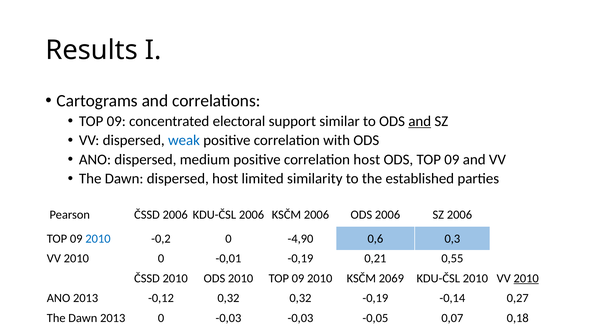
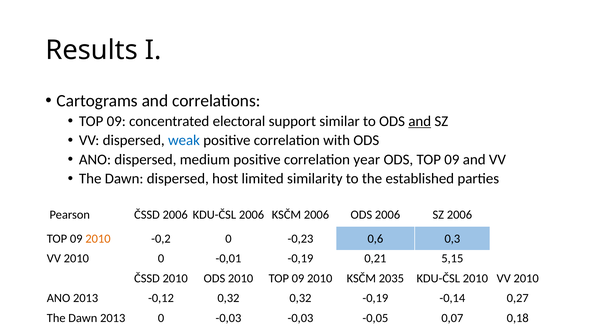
correlation host: host -> year
2010 at (98, 239) colour: blue -> orange
-4,90: -4,90 -> -0,23
0,55: 0,55 -> 5,15
2069: 2069 -> 2035
2010 at (526, 279) underline: present -> none
